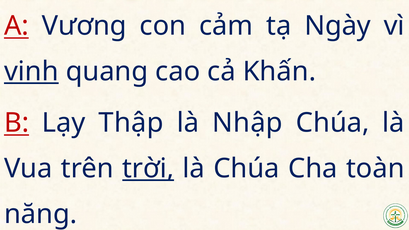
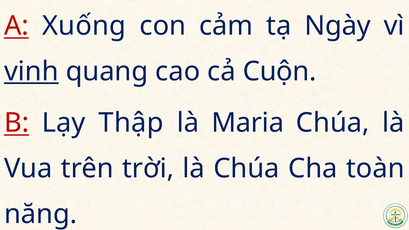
Vương: Vương -> Xuống
Khấn: Khấn -> Cuộn
Nhập: Nhập -> Maria
trời underline: present -> none
